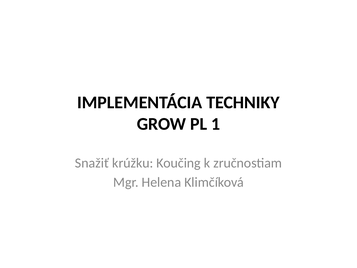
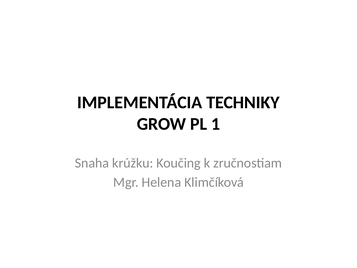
Snažiť: Snažiť -> Snaha
